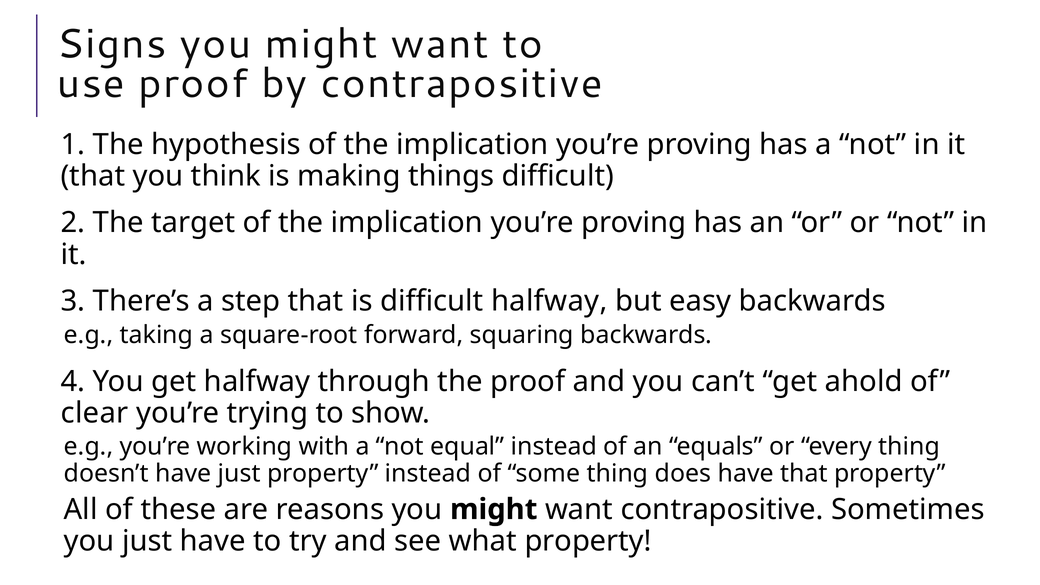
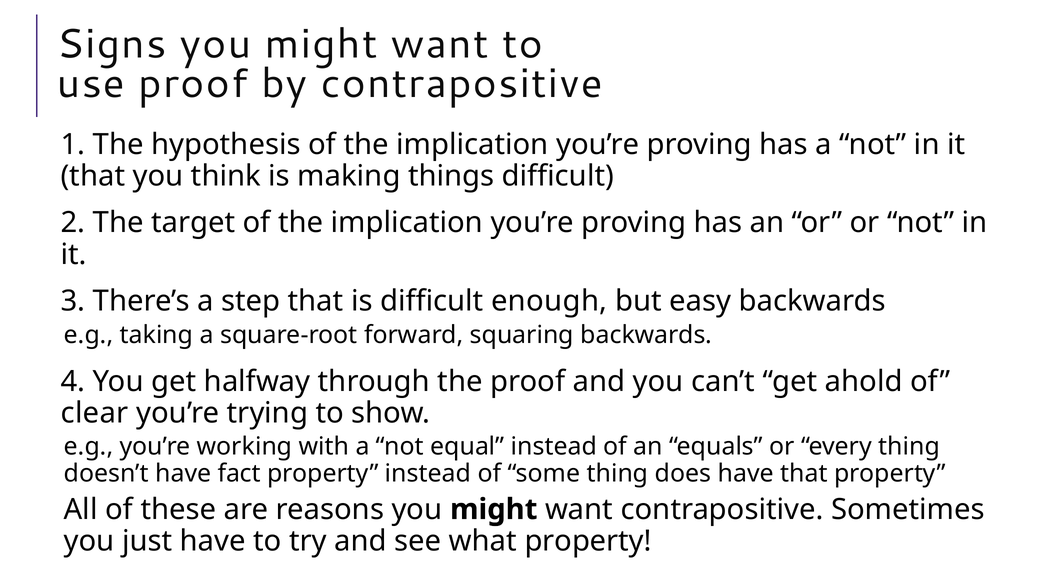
difficult halfway: halfway -> enough
have just: just -> fact
